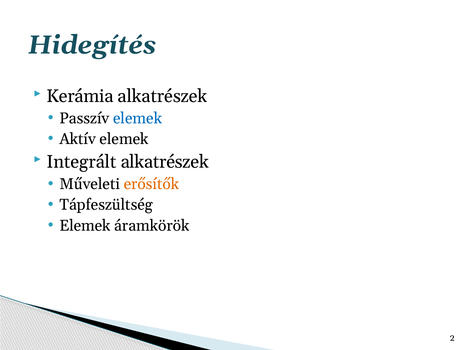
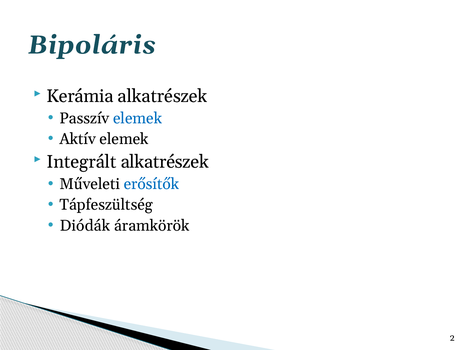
Hidegítés: Hidegítés -> Bipoláris
erősítők colour: orange -> blue
Elemek at (85, 225): Elemek -> Diódák
